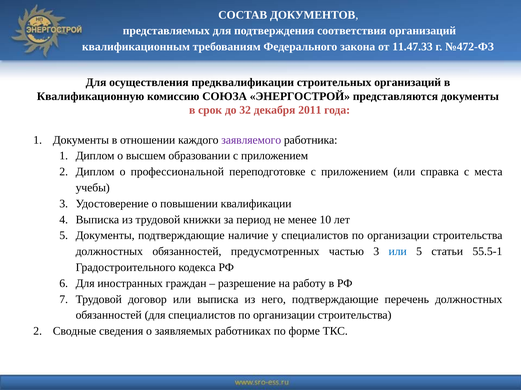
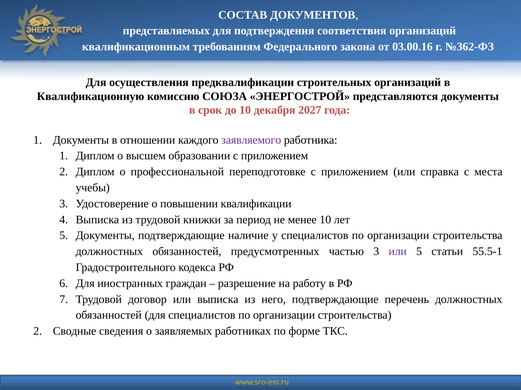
11.47.33: 11.47.33 -> 03.00.16
№472-ФЗ: №472-ФЗ -> №362-ФЗ
до 32: 32 -> 10
2011: 2011 -> 2027
или at (398, 252) colour: blue -> purple
